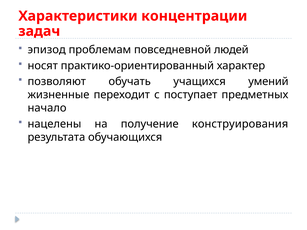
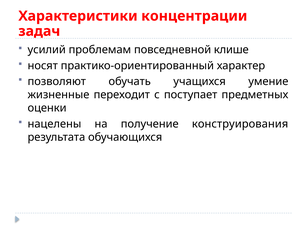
эпизод: эпизод -> усилий
людей: людей -> клише
умений: умений -> умение
начало: начало -> оценки
